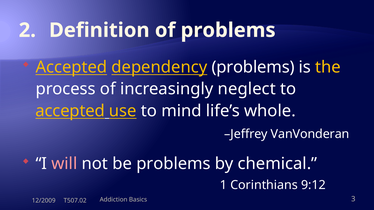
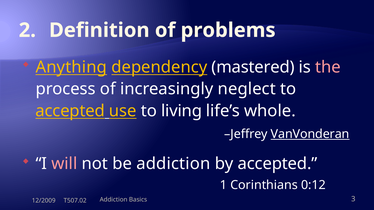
Accepted at (71, 67): Accepted -> Anything
dependency problems: problems -> mastered
the colour: yellow -> pink
mind: mind -> living
VanVonderan underline: none -> present
be problems: problems -> addiction
by chemical: chemical -> accepted
9:12: 9:12 -> 0:12
